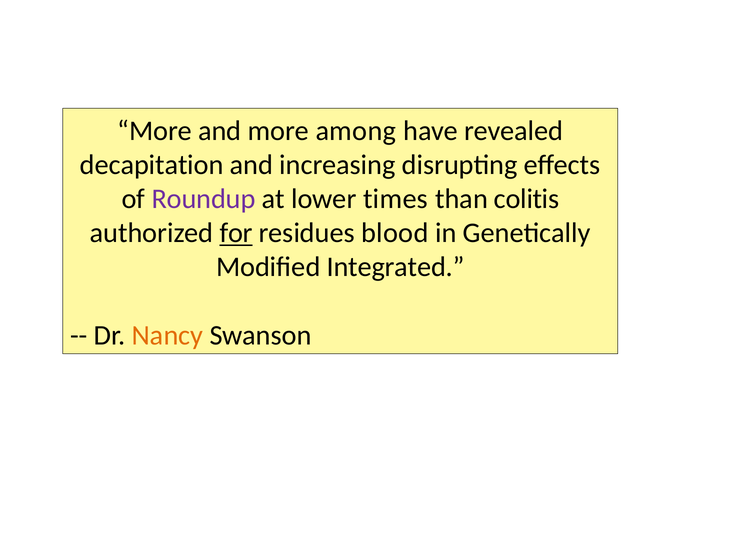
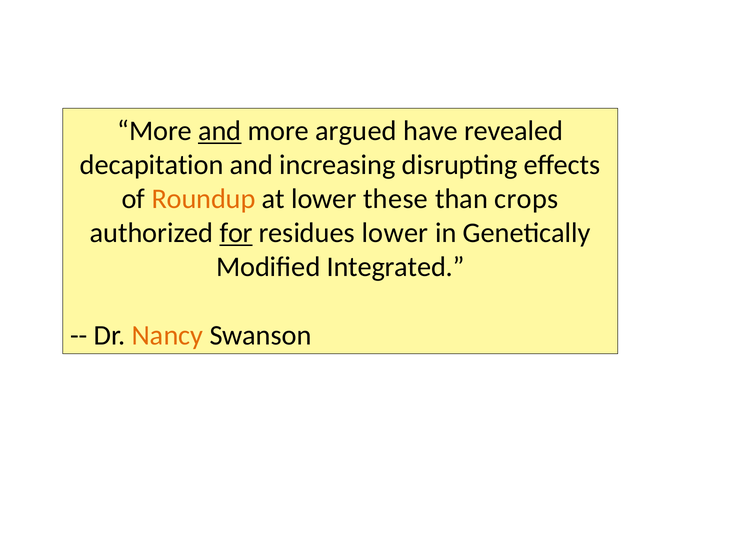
and at (220, 131) underline: none -> present
among: among -> argued
Roundup colour: purple -> orange
times: times -> these
colitis: colitis -> crops
residues blood: blood -> lower
